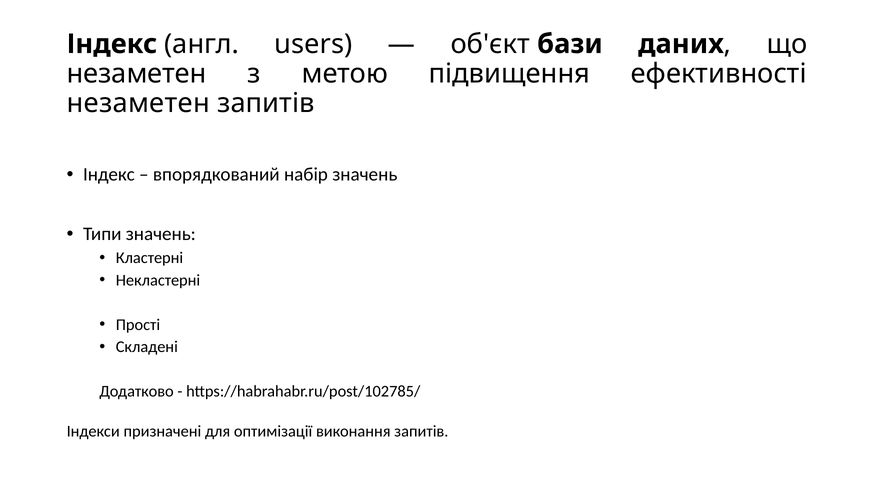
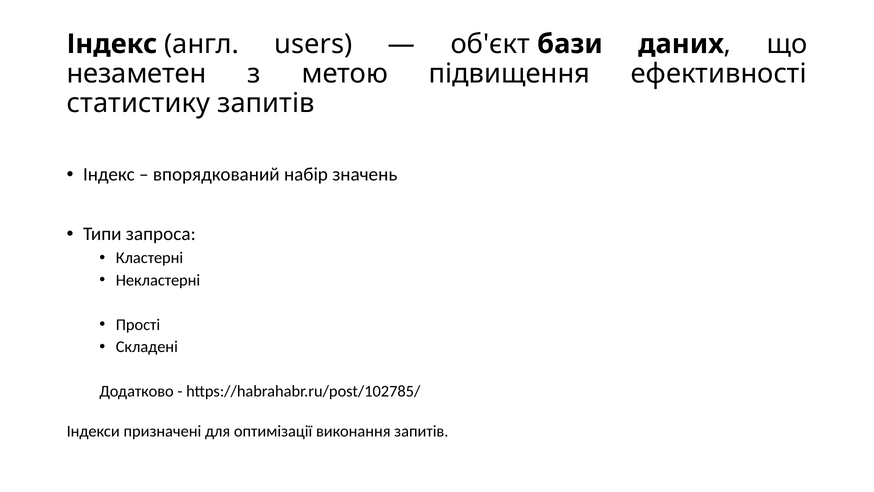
незаметен at (138, 103): незаметен -> статистику
Типи значень: значень -> запроса
